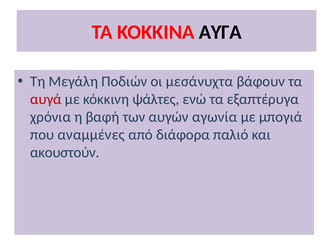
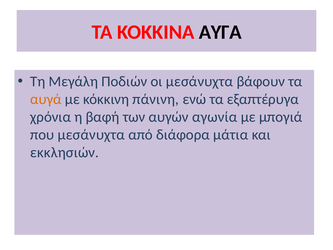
αυγά colour: red -> orange
ψάλτες: ψάλτες -> πάνινη
που αναμμένες: αναμμένες -> μεσάνυχτα
παλιό: παλιό -> μάτια
ακουστούν: ακουστούν -> εκκλησιών
